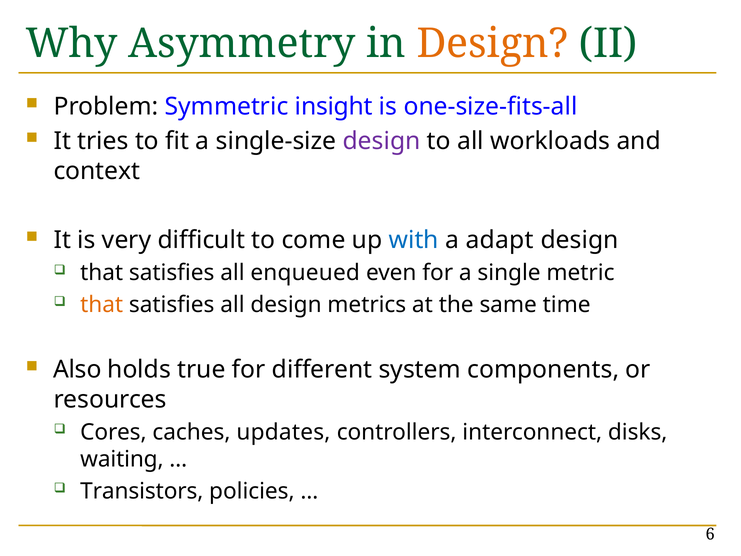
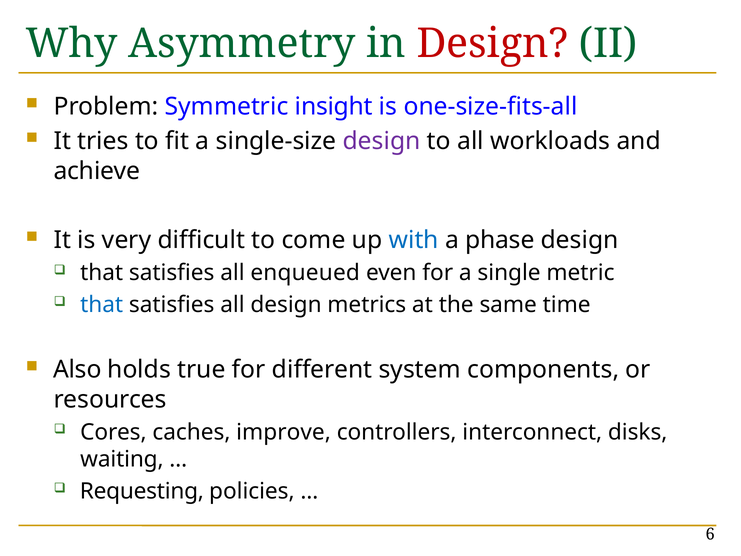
Design at (492, 44) colour: orange -> red
context: context -> achieve
adapt: adapt -> phase
that at (102, 305) colour: orange -> blue
updates: updates -> improve
Transistors: Transistors -> Requesting
